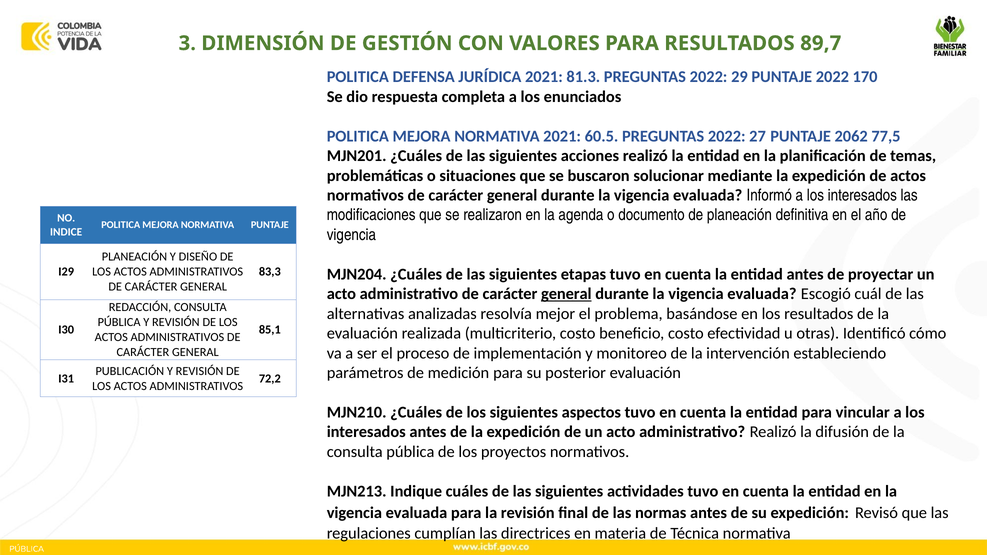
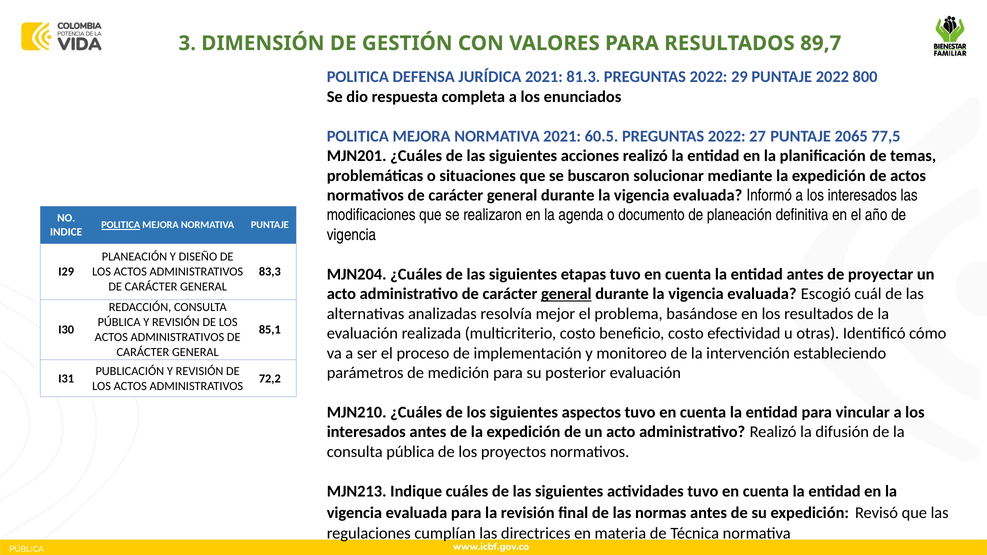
170: 170 -> 800
2062: 2062 -> 2065
POLITICA at (121, 225) underline: none -> present
